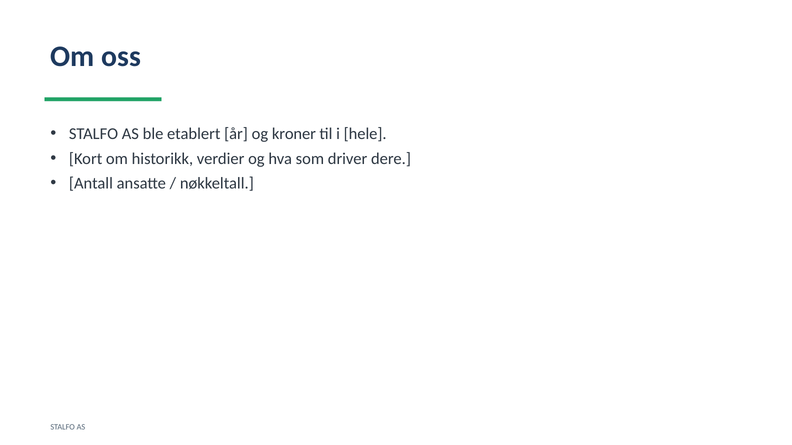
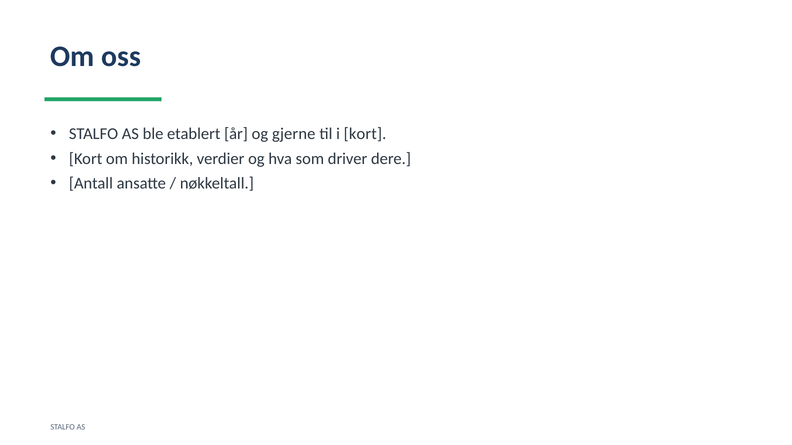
kroner: kroner -> gjerne
i hele: hele -> kort
